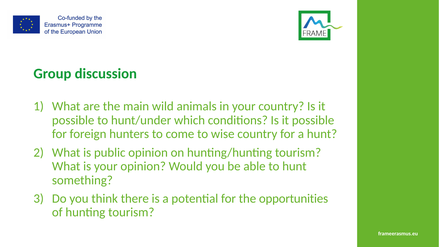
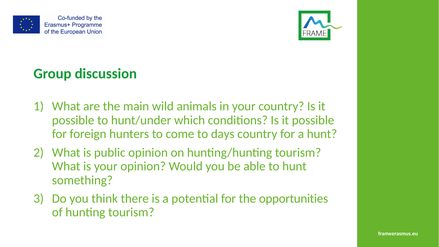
wise: wise -> days
